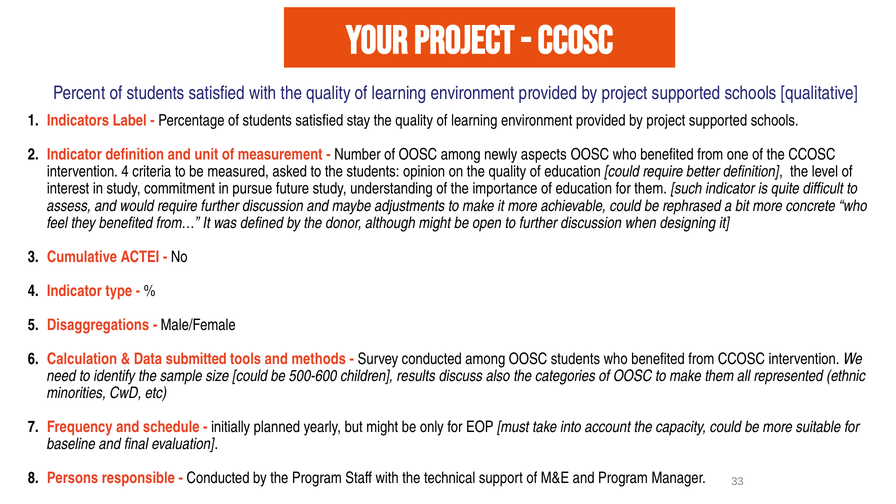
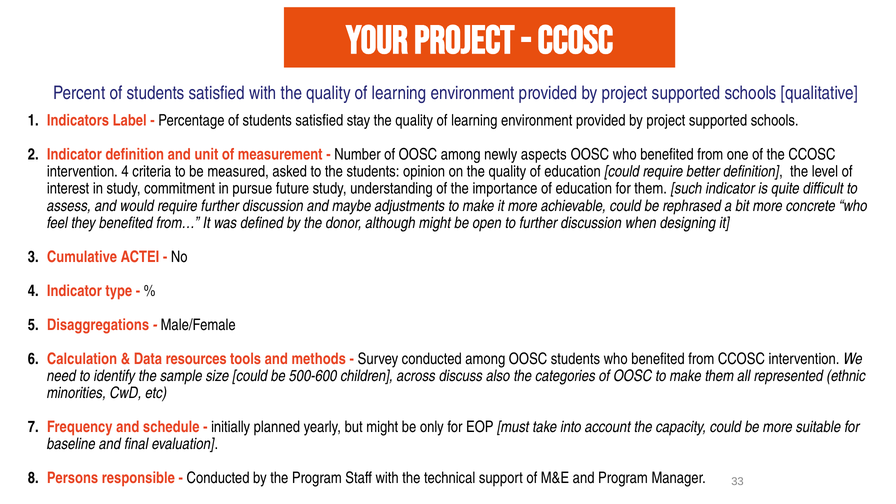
submitted: submitted -> resources
results: results -> across
